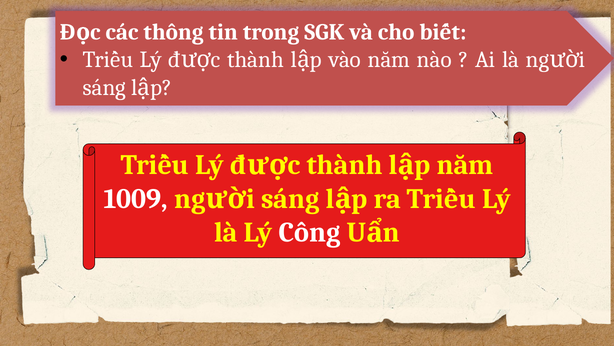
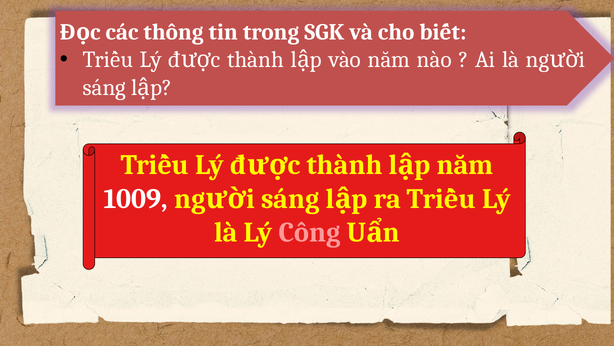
Công colour: white -> pink
